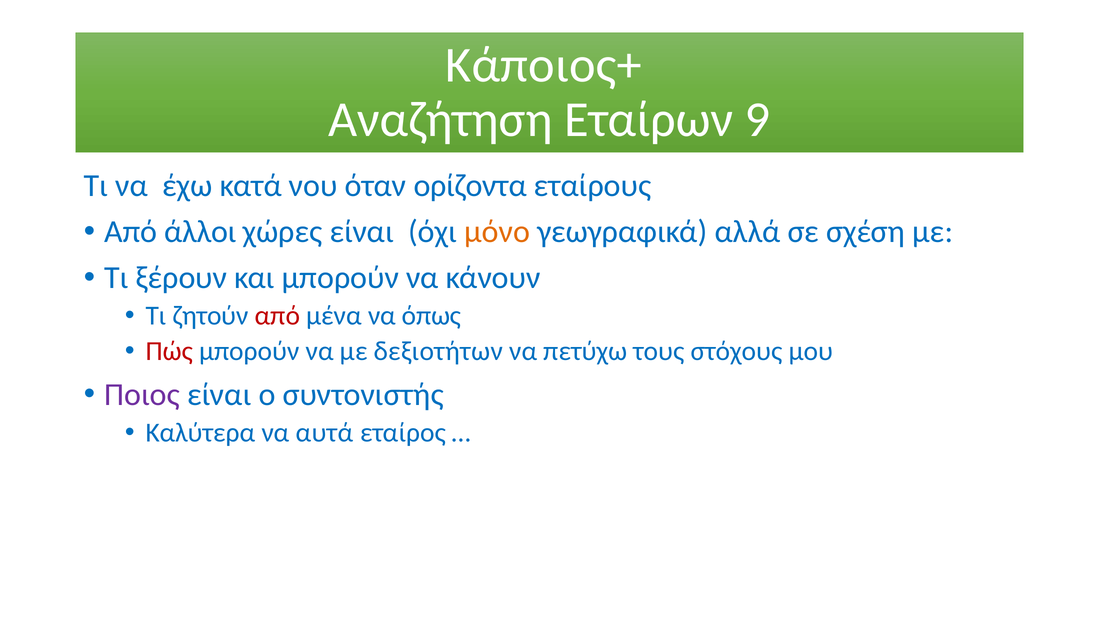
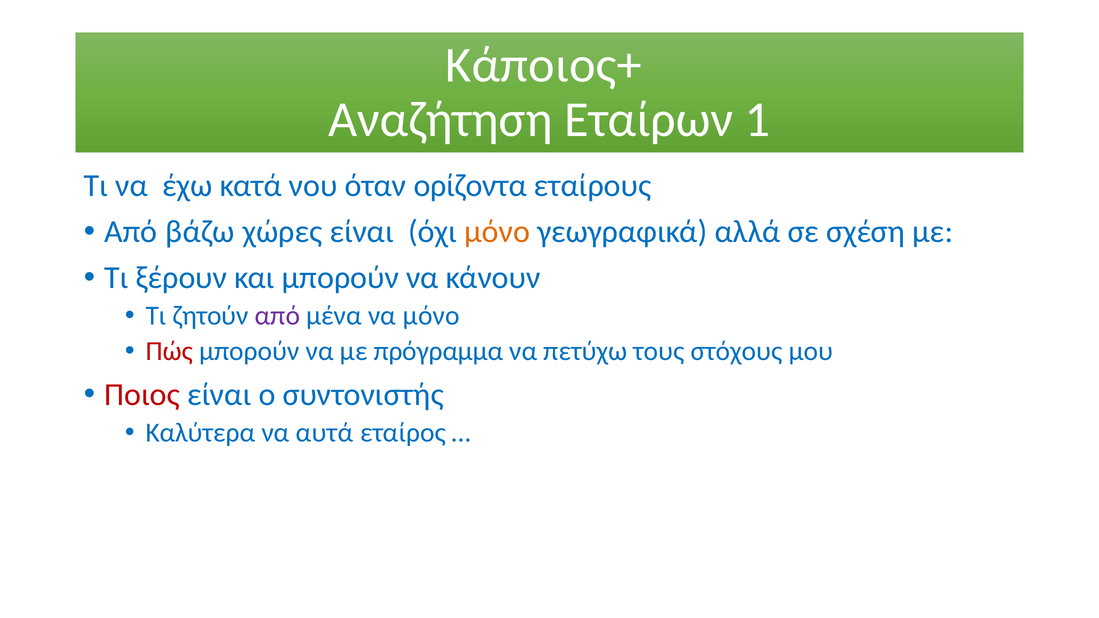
9: 9 -> 1
άλλοι: άλλοι -> βάζω
από at (278, 316) colour: red -> purple
να όπως: όπως -> μόνο
δεξιοτήτων: δεξιοτήτων -> πρόγραμμα
Ποιος colour: purple -> red
